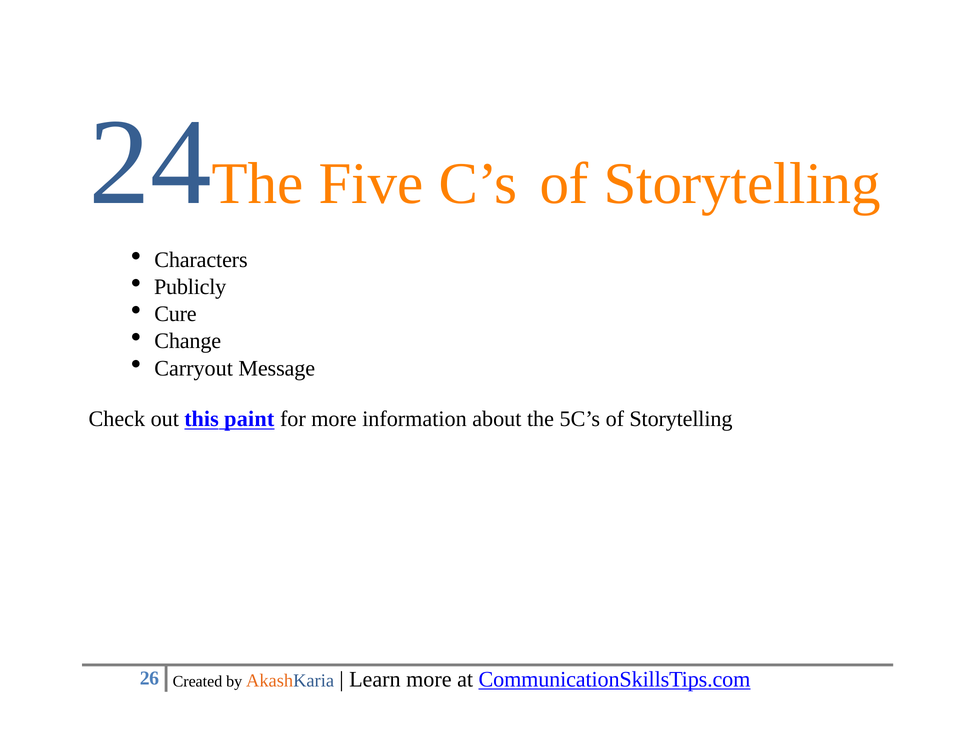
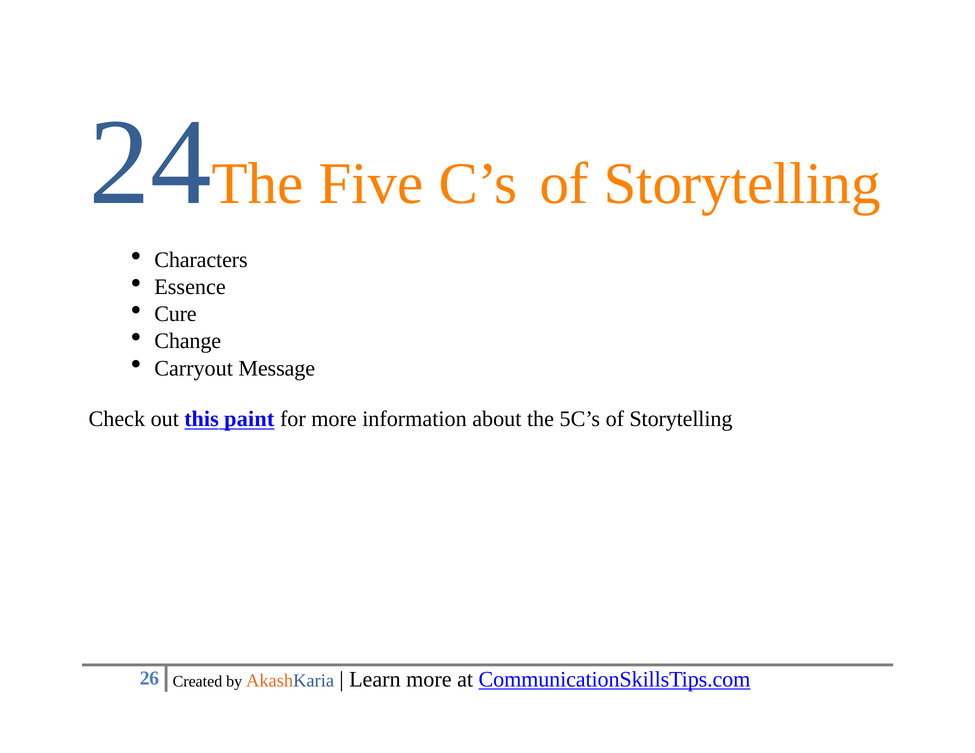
Publicly: Publicly -> Essence
